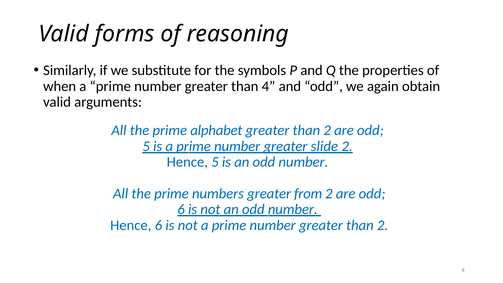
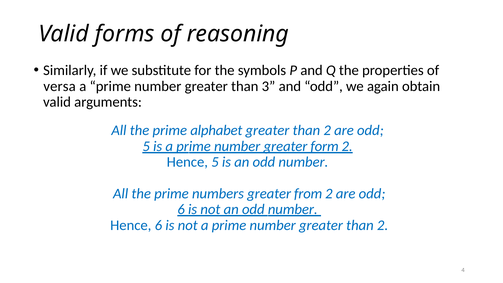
when: when -> versa
than 4: 4 -> 3
slide: slide -> form
